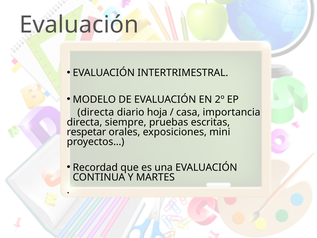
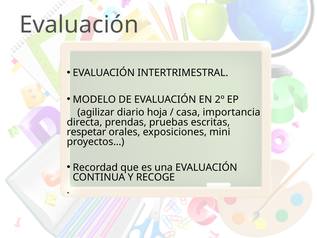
directa at (96, 112): directa -> agilizar
siempre: siempre -> prendas
MARTES: MARTES -> RECOGE
